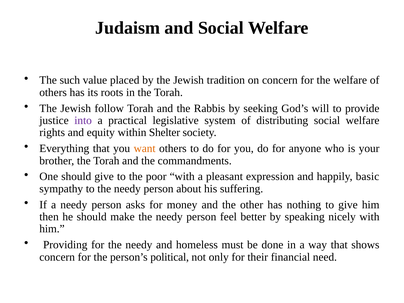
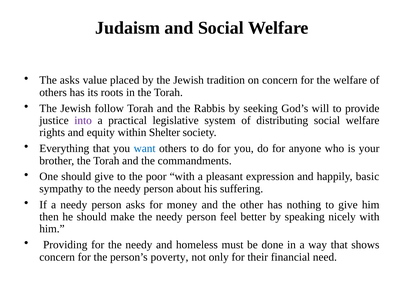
The such: such -> asks
want colour: orange -> blue
political: political -> poverty
